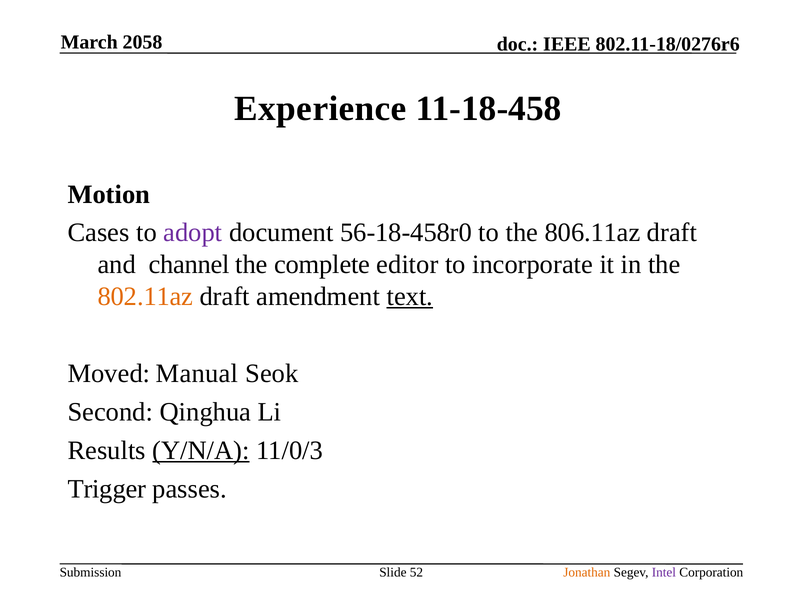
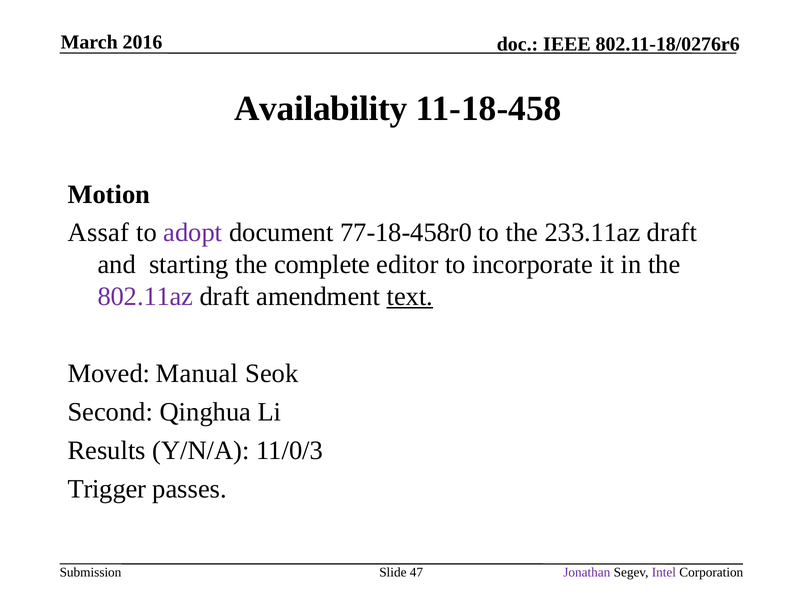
2058: 2058 -> 2016
Experience: Experience -> Availability
Cases: Cases -> Assaf
56-18-458r0: 56-18-458r0 -> 77-18-458r0
806.11az: 806.11az -> 233.11az
channel: channel -> starting
802.11az colour: orange -> purple
Y/N/A underline: present -> none
52: 52 -> 47
Jonathan colour: orange -> purple
